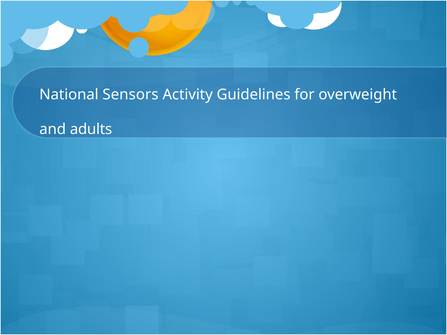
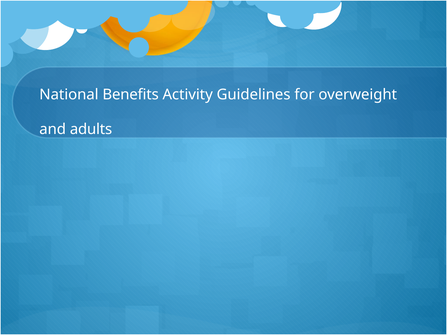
Sensors: Sensors -> Benefits
